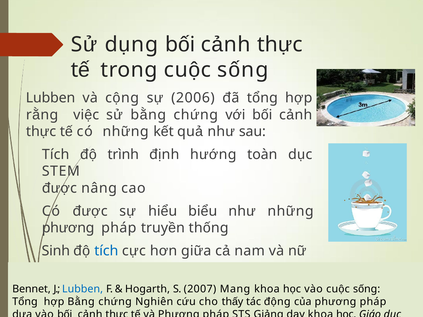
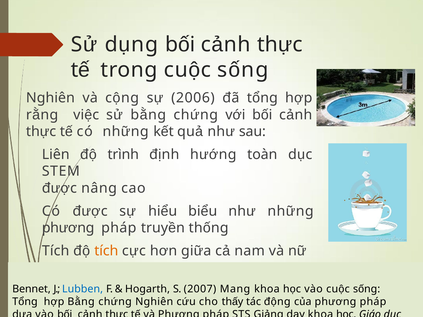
Lubben at (51, 98): Lubben -> Nghiên
Tích at (56, 155): Tích -> Liên
Sinh at (56, 251): Sinh -> Tích
tích at (106, 251) colour: blue -> orange
